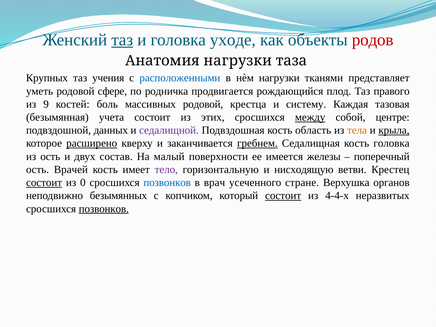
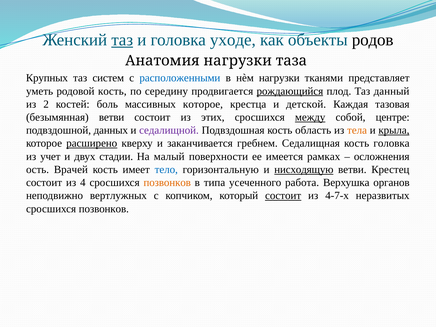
родов colour: red -> black
учения: учения -> систем
родовой сфере: сфере -> кость
родничка: родничка -> середину
рождающийся underline: none -> present
правого: правого -> данный
9: 9 -> 2
массивных родовой: родовой -> которое
систему: систему -> детской
безымянная учета: учета -> ветви
гребнем underline: present -> none
из ость: ость -> учет
состав: состав -> стадии
железы: железы -> рамках
поперечный: поперечный -> осложнения
тело colour: purple -> blue
нисходящую underline: none -> present
состоит at (44, 183) underline: present -> none
0: 0 -> 4
позвонков at (167, 183) colour: blue -> orange
врач: врач -> типа
стране: стране -> работа
безымянных: безымянных -> вертлужных
4-4-х: 4-4-х -> 4-7-х
позвонков at (104, 209) underline: present -> none
